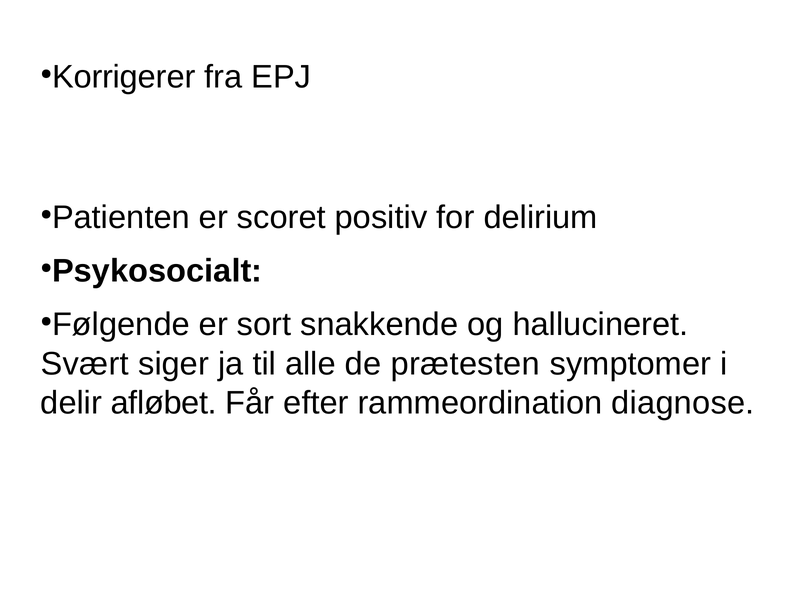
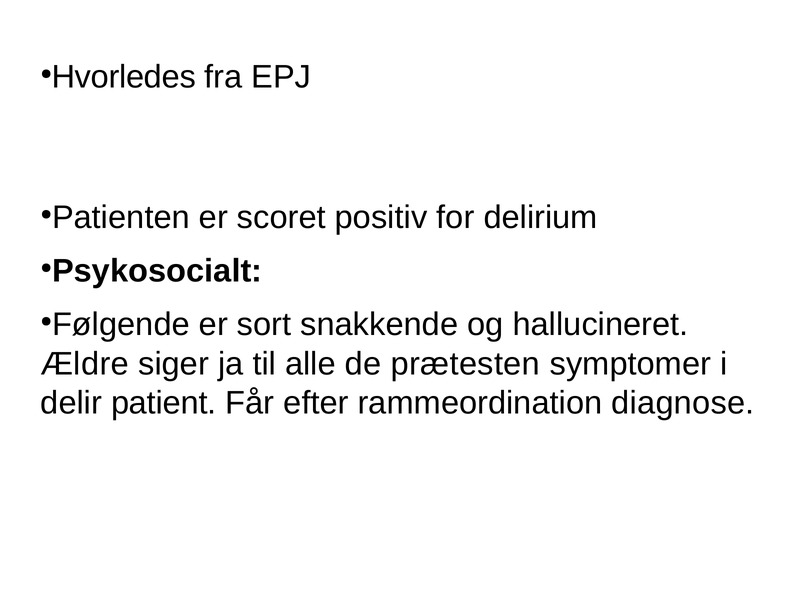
Korrigerer: Korrigerer -> Hvorledes
Svært: Svært -> Ældre
afløbet: afløbet -> patient
